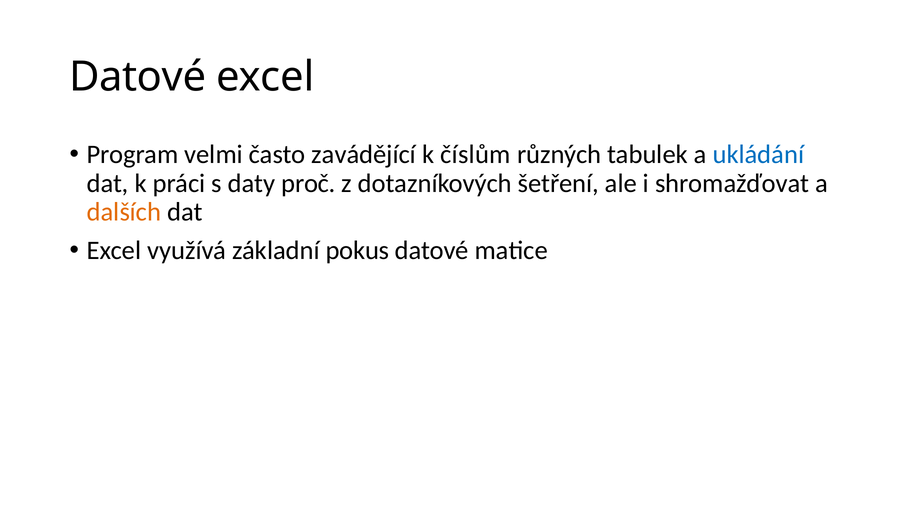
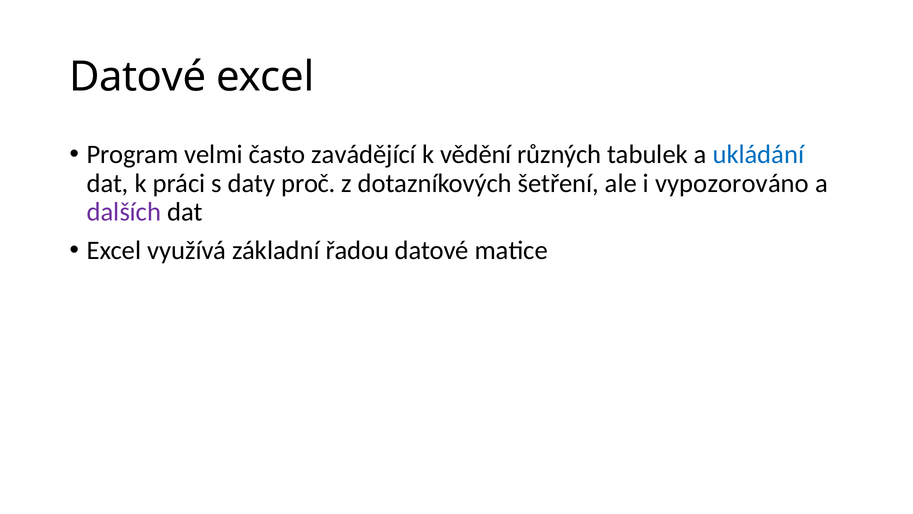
číslům: číslům -> vědění
shromažďovat: shromažďovat -> vypozorováno
dalších colour: orange -> purple
pokus: pokus -> řadou
